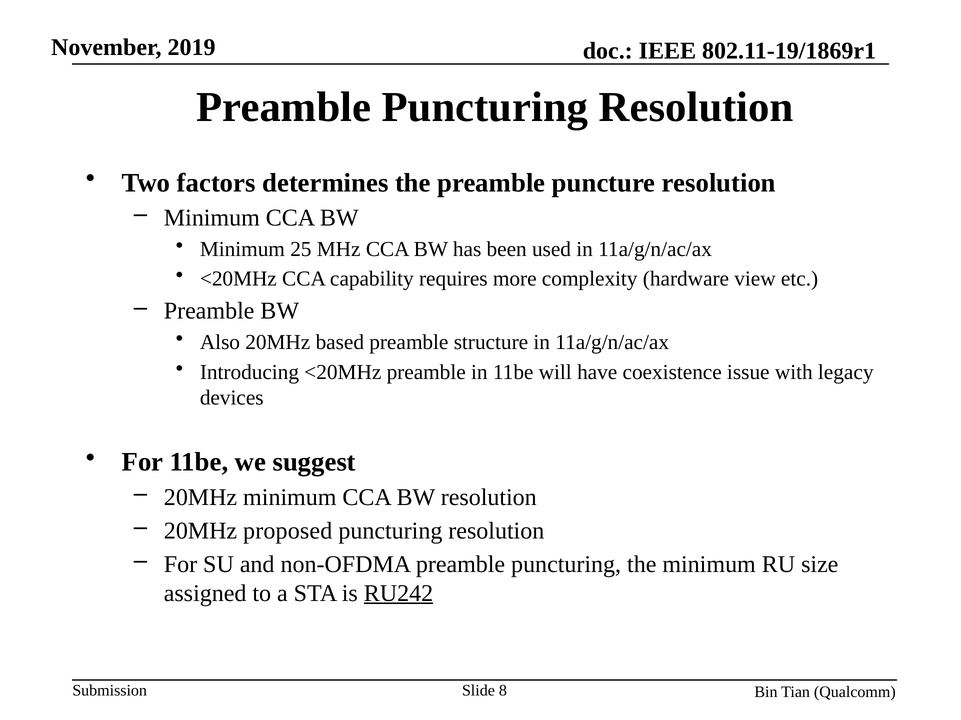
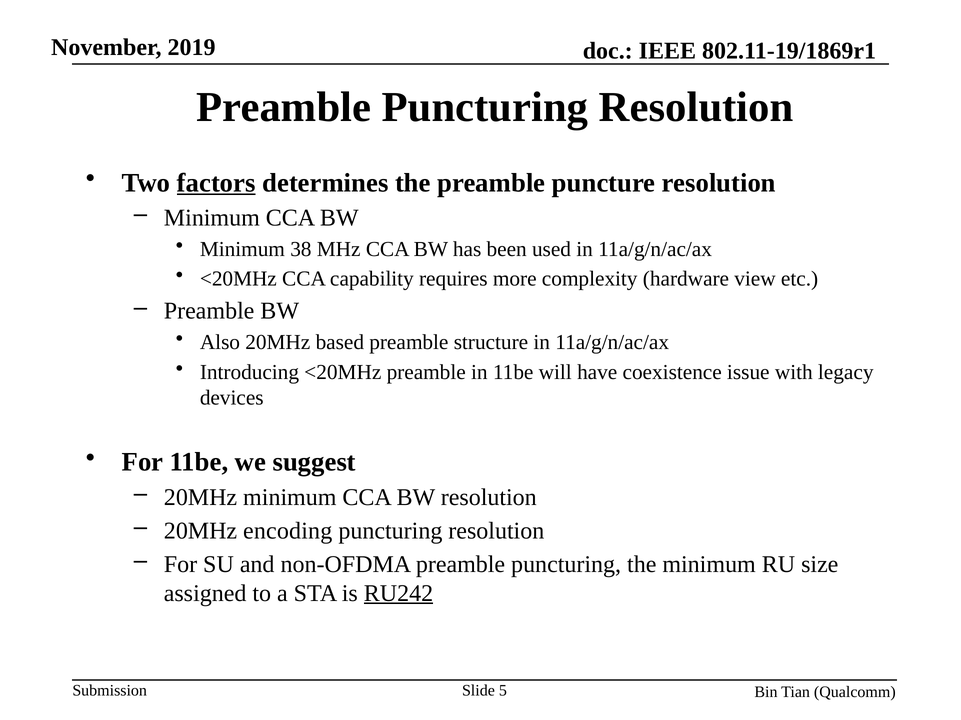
factors underline: none -> present
25: 25 -> 38
proposed: proposed -> encoding
8: 8 -> 5
